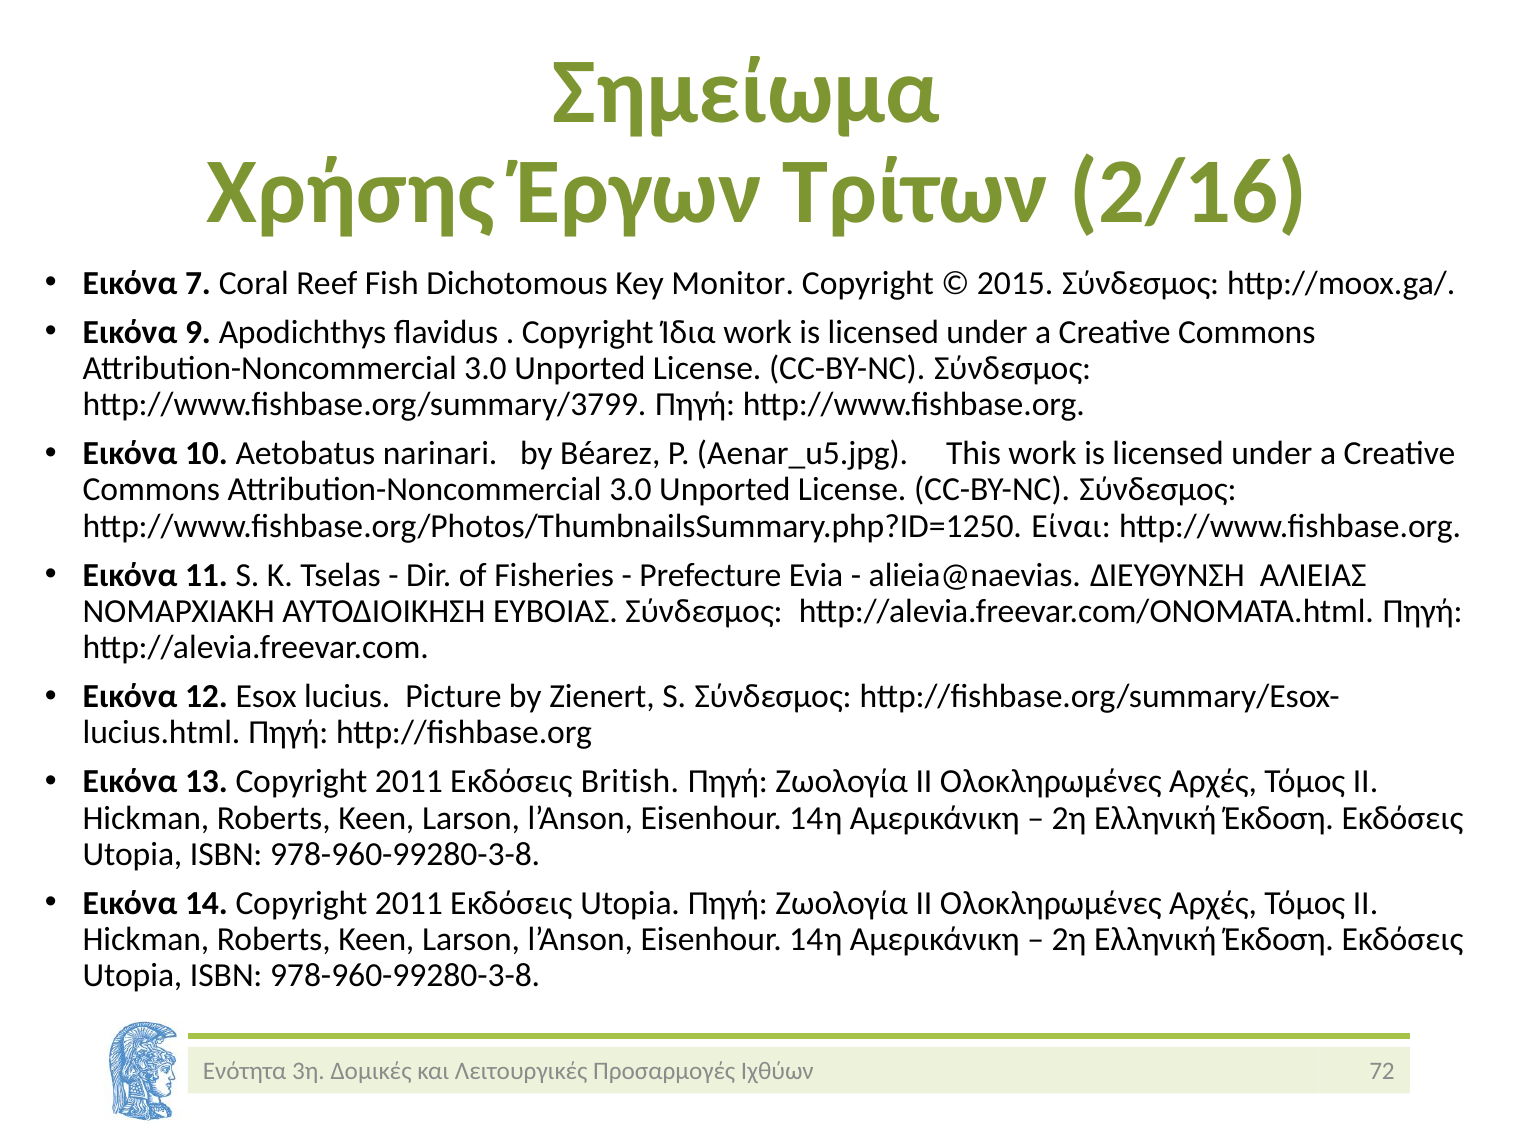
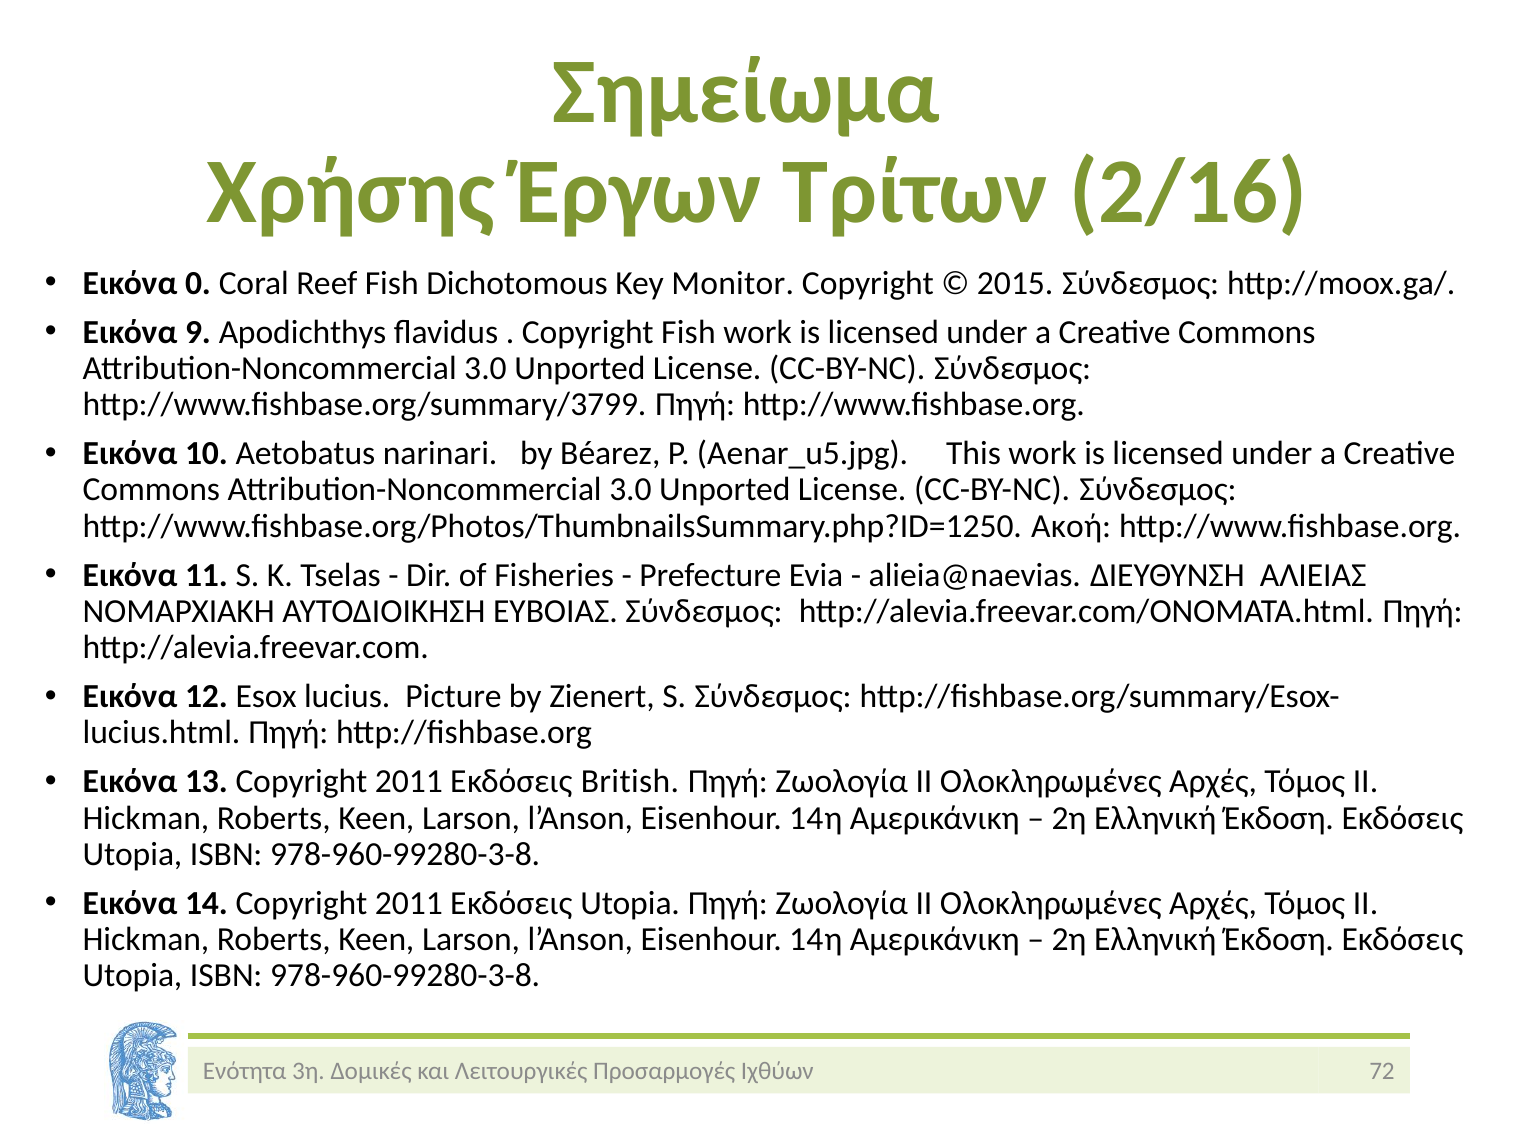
7: 7 -> 0
Copyright Ίδια: Ίδια -> Fish
Είναι: Είναι -> Ακοή
